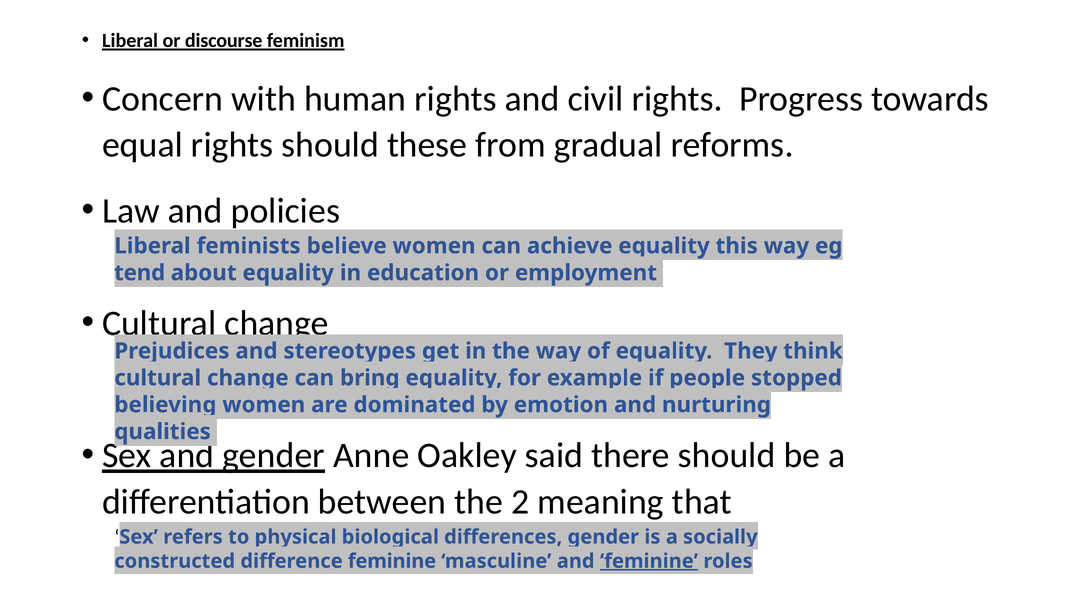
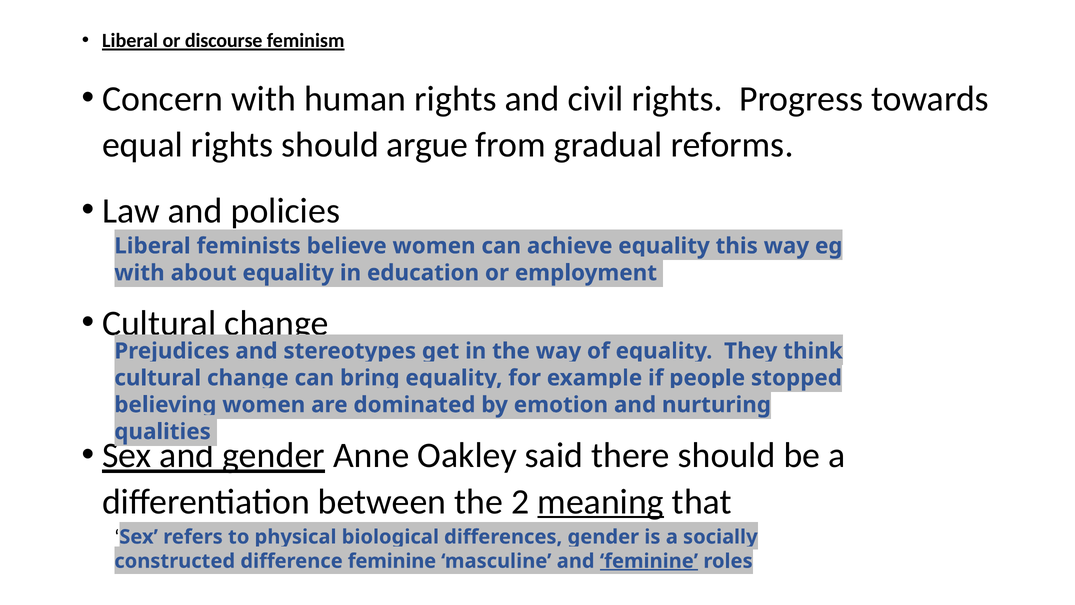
these: these -> argue
tend at (140, 273): tend -> with
meaning underline: none -> present
